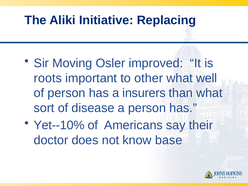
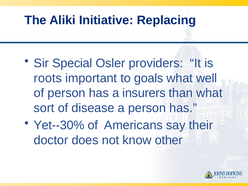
Moving: Moving -> Special
improved: improved -> providers
other: other -> goals
Yet--10%: Yet--10% -> Yet--30%
base: base -> other
